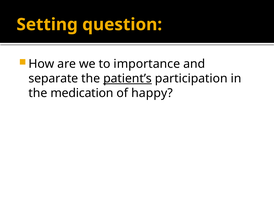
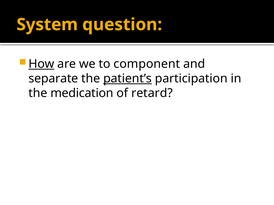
Setting: Setting -> System
How underline: none -> present
importance: importance -> component
happy: happy -> retard
